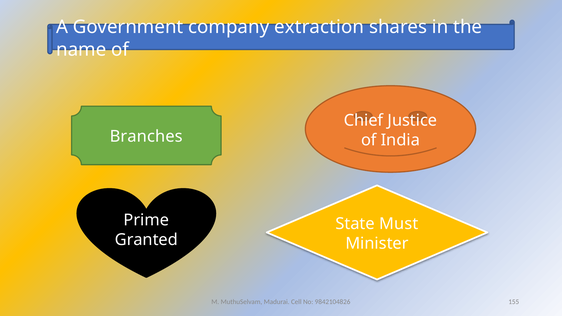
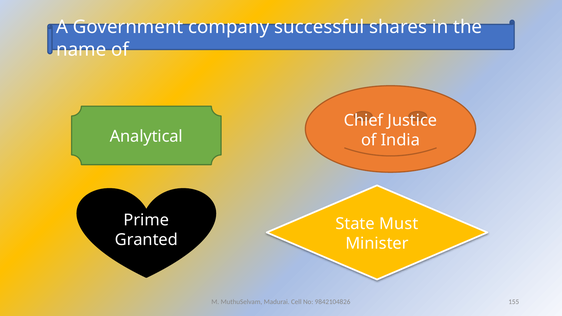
extraction: extraction -> successful
Branches: Branches -> Analytical
